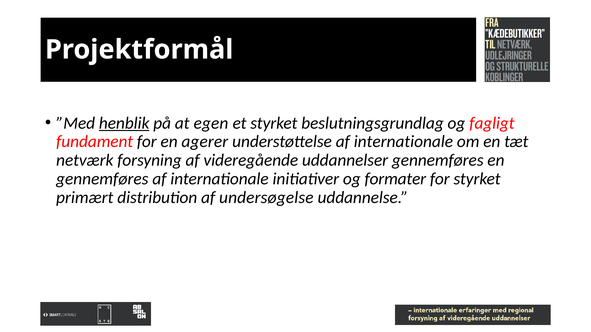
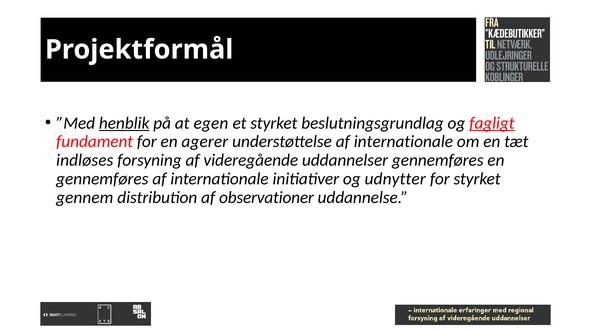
fagligt underline: none -> present
netværk: netværk -> indløses
formater: formater -> udnytter
primært: primært -> gennem
undersøgelse: undersøgelse -> observationer
